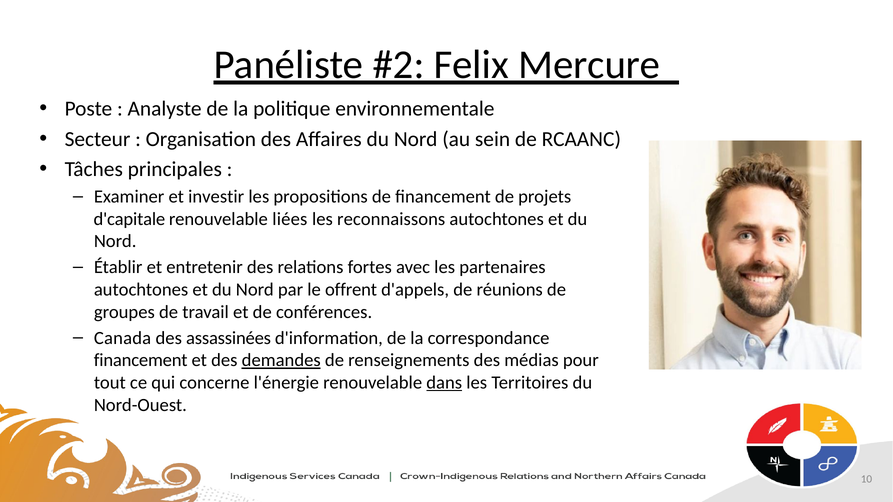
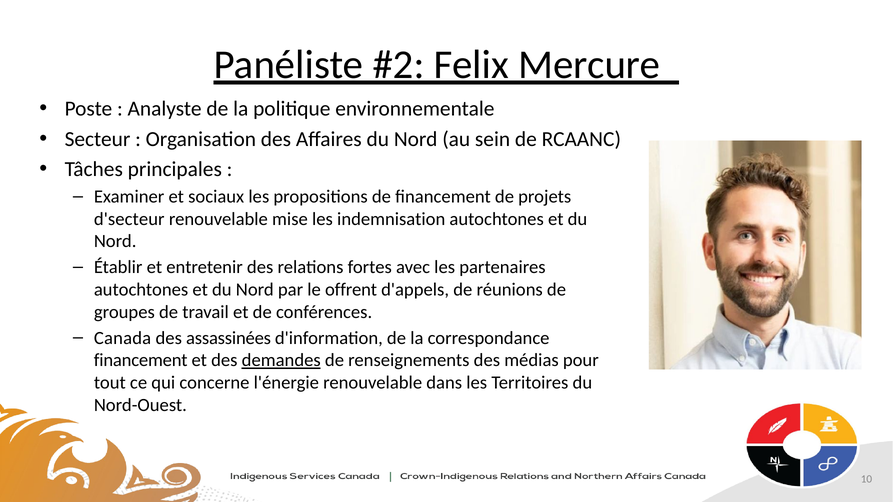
investir: investir -> sociaux
d'capitale: d'capitale -> d'secteur
liées: liées -> mise
reconnaissons: reconnaissons -> indemnisation
dans underline: present -> none
